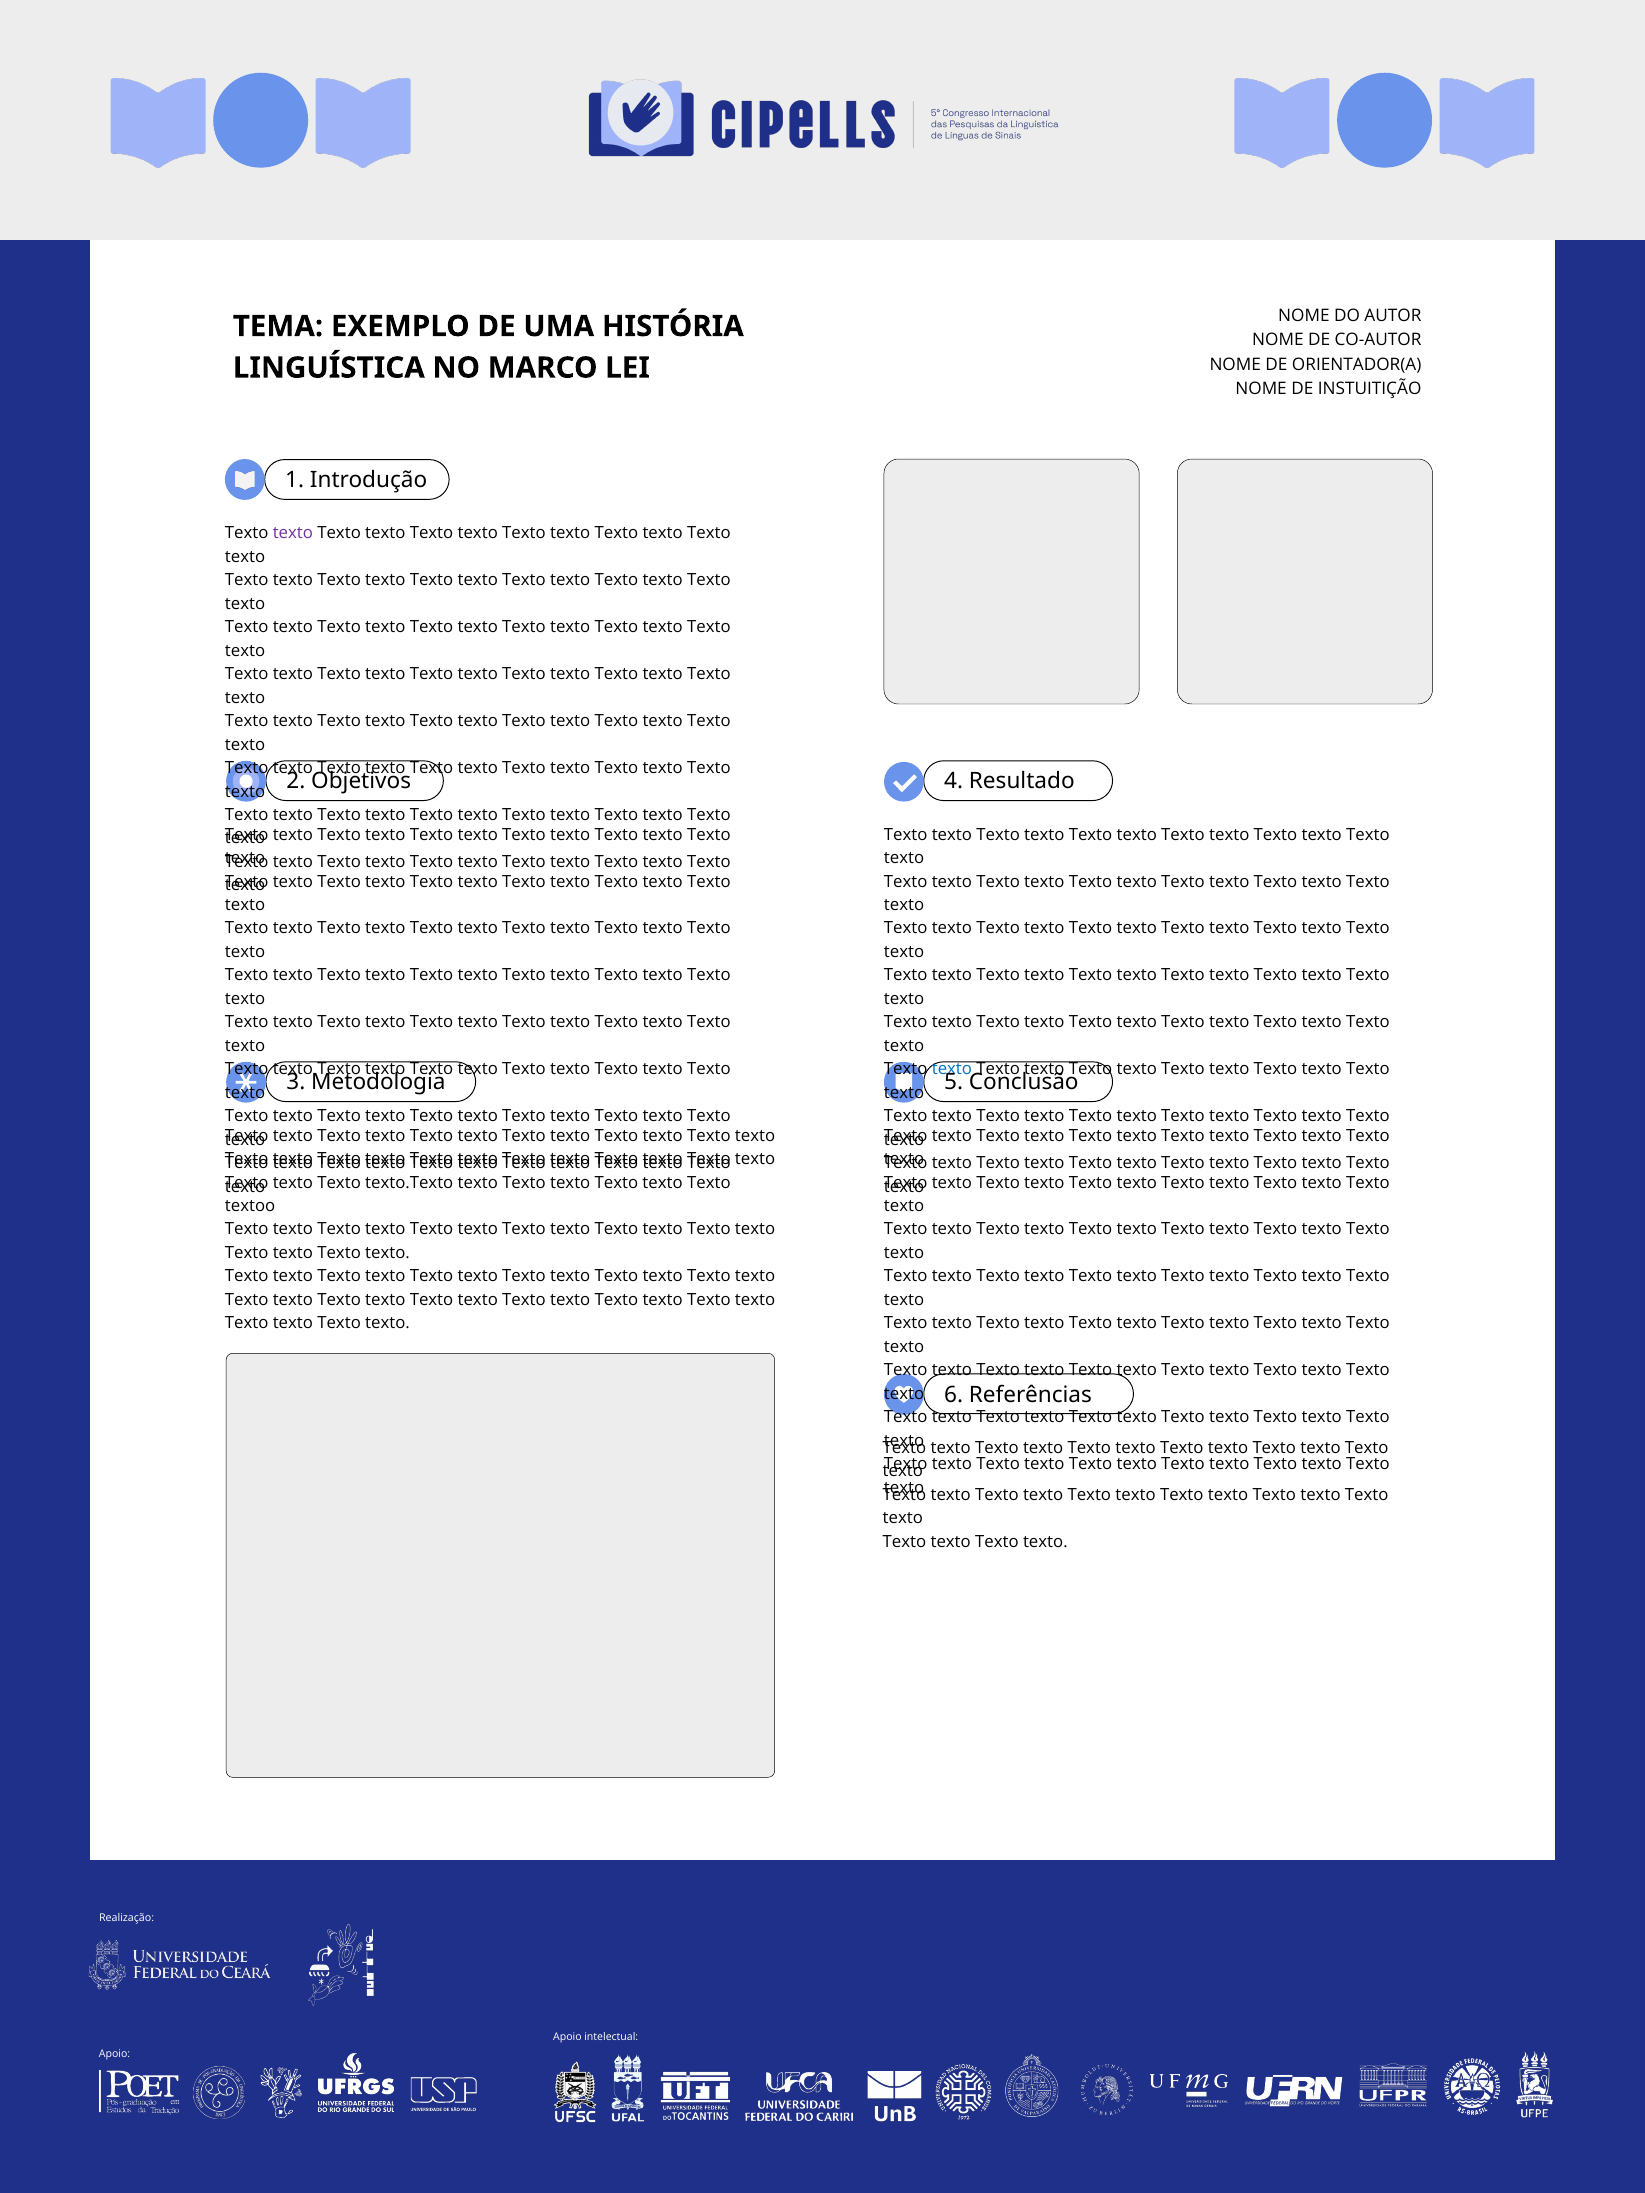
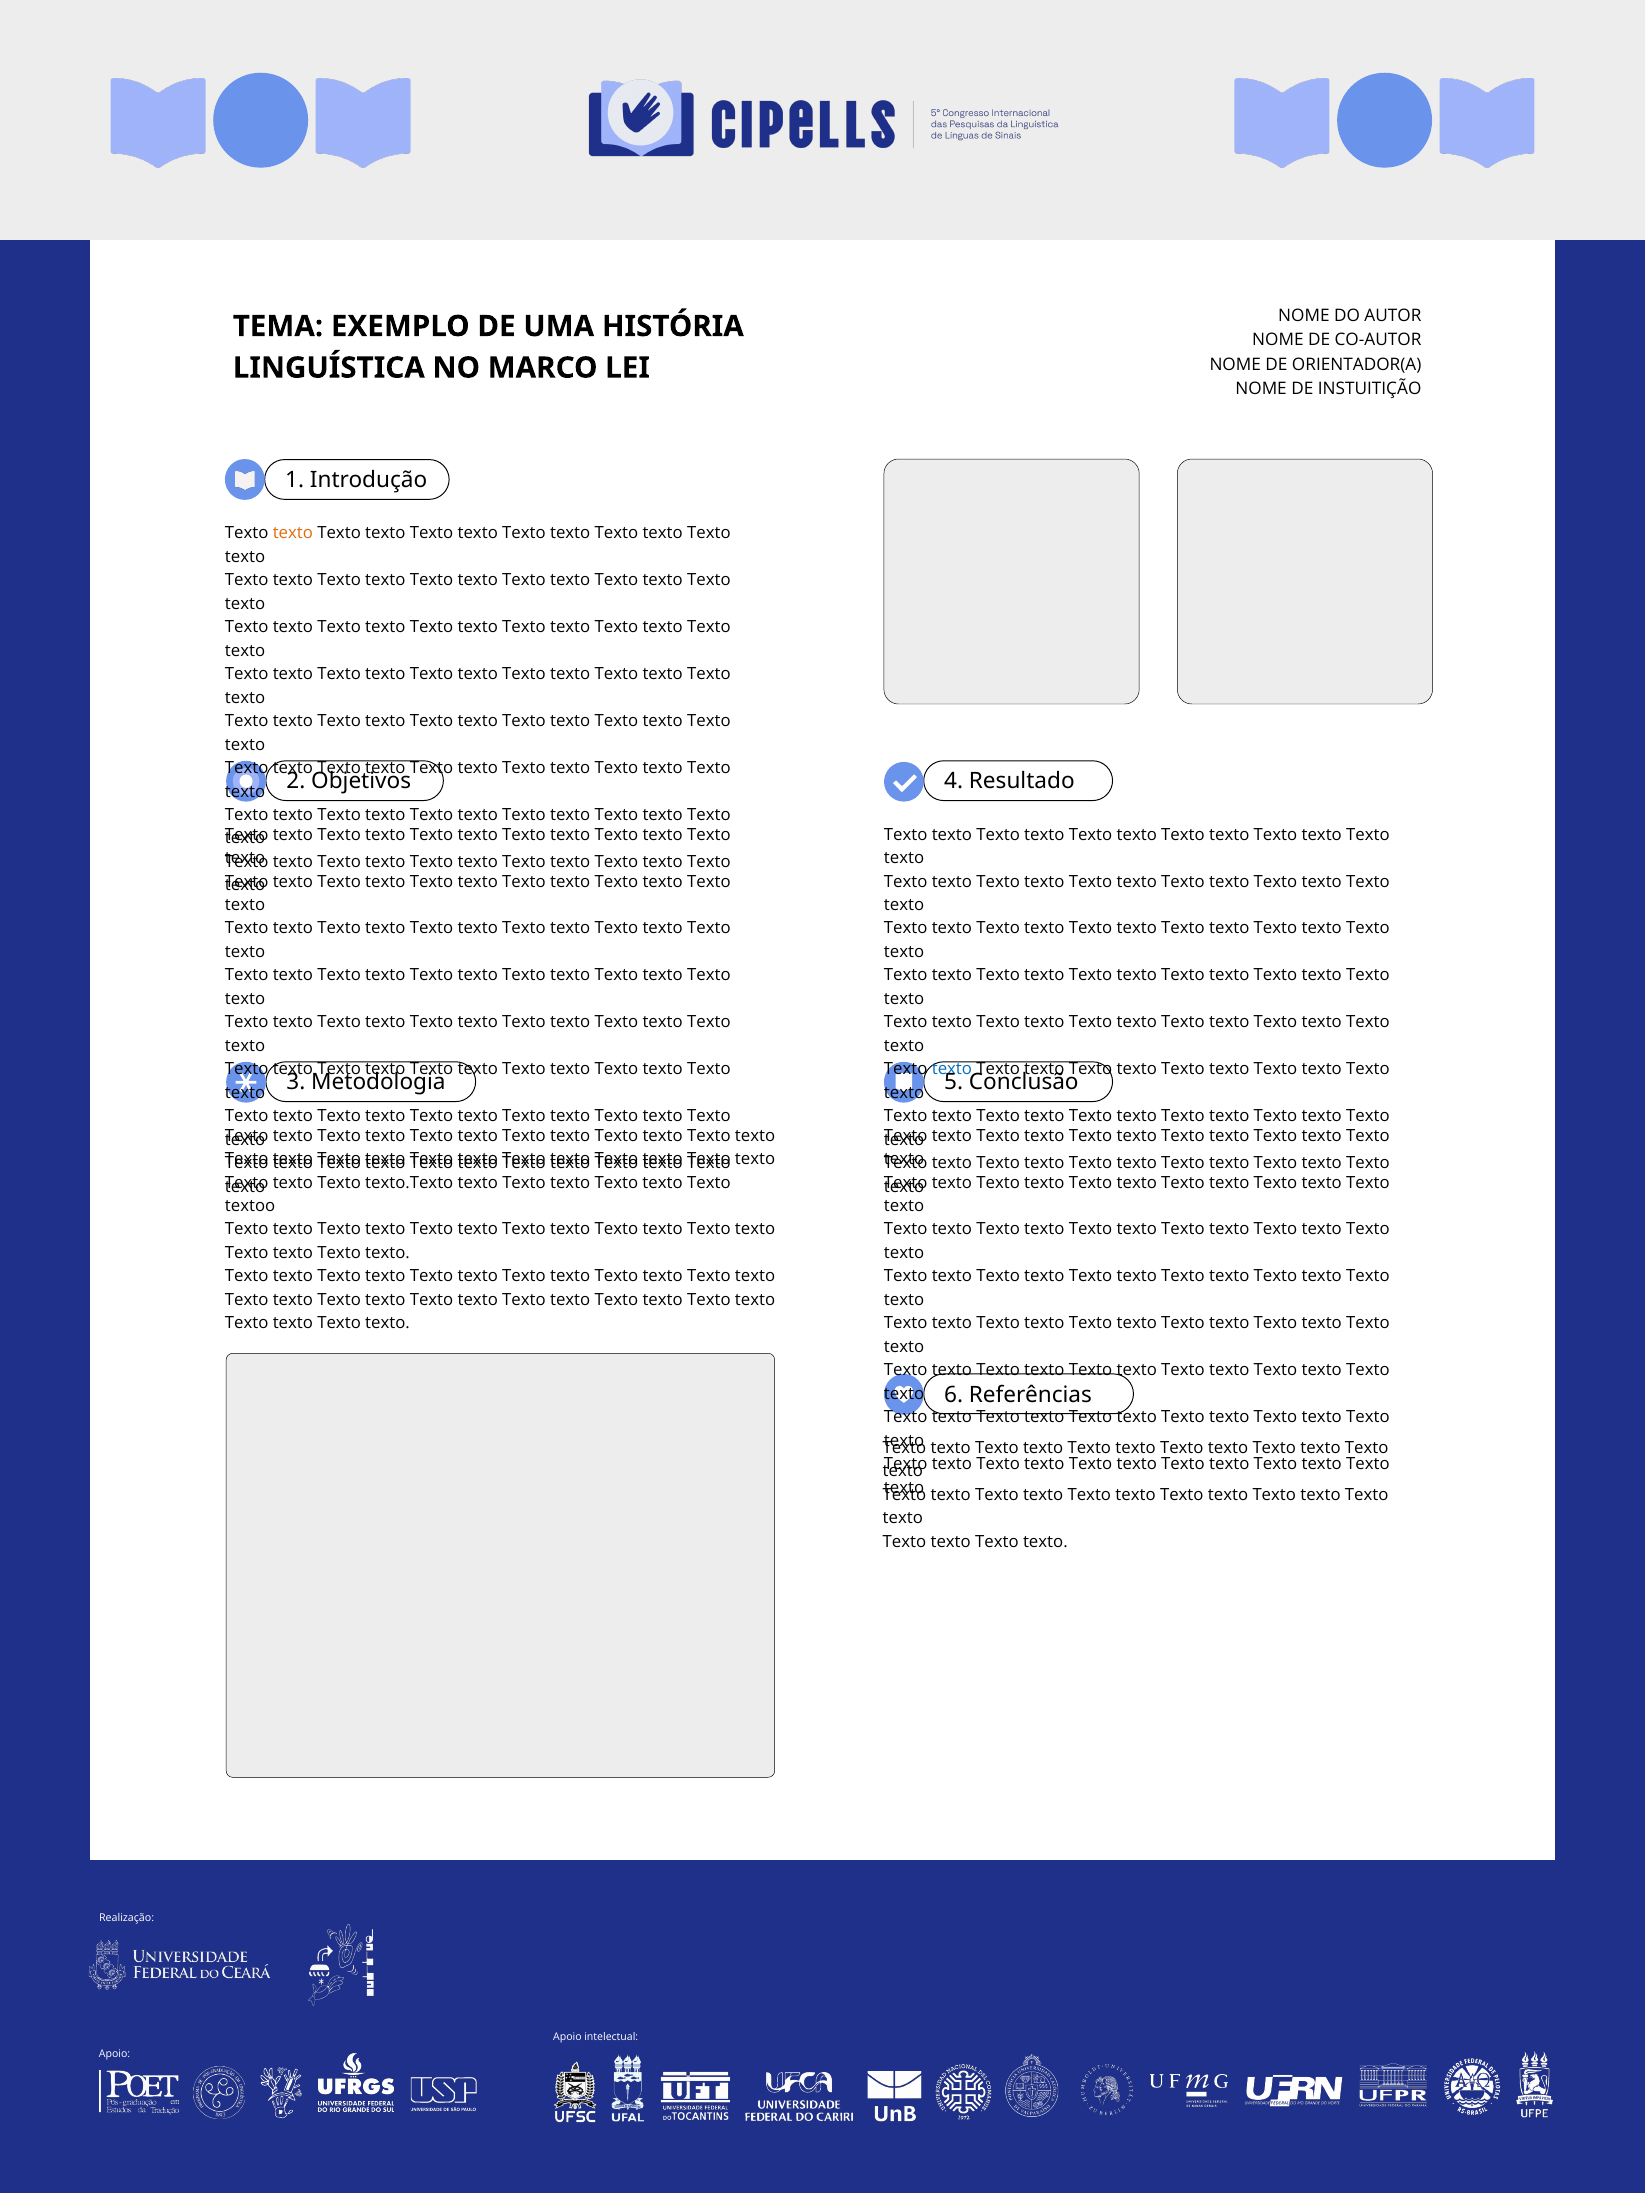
texto at (293, 533) colour: purple -> orange
